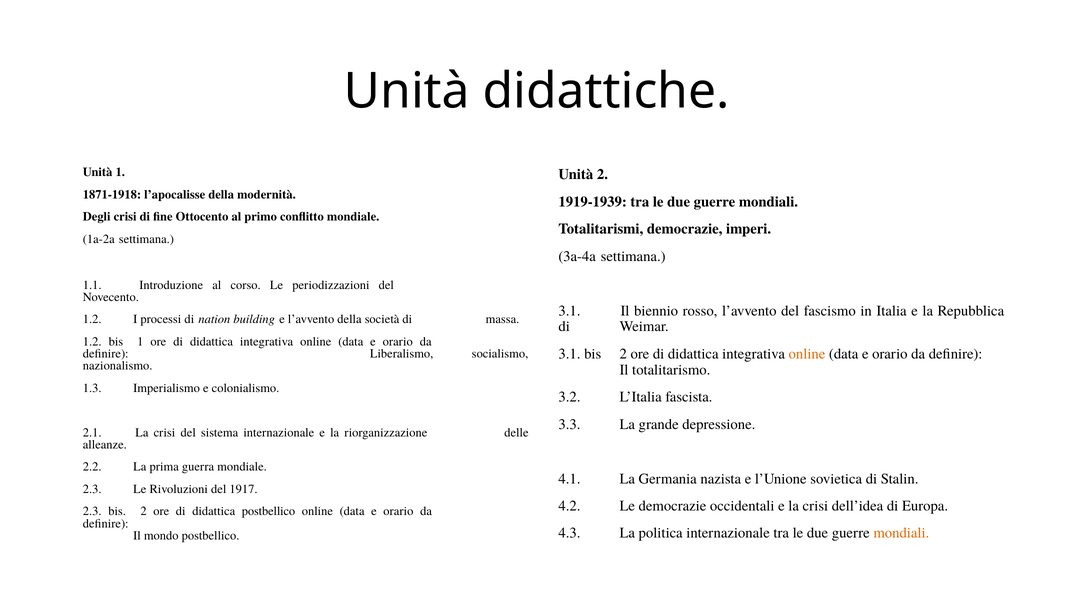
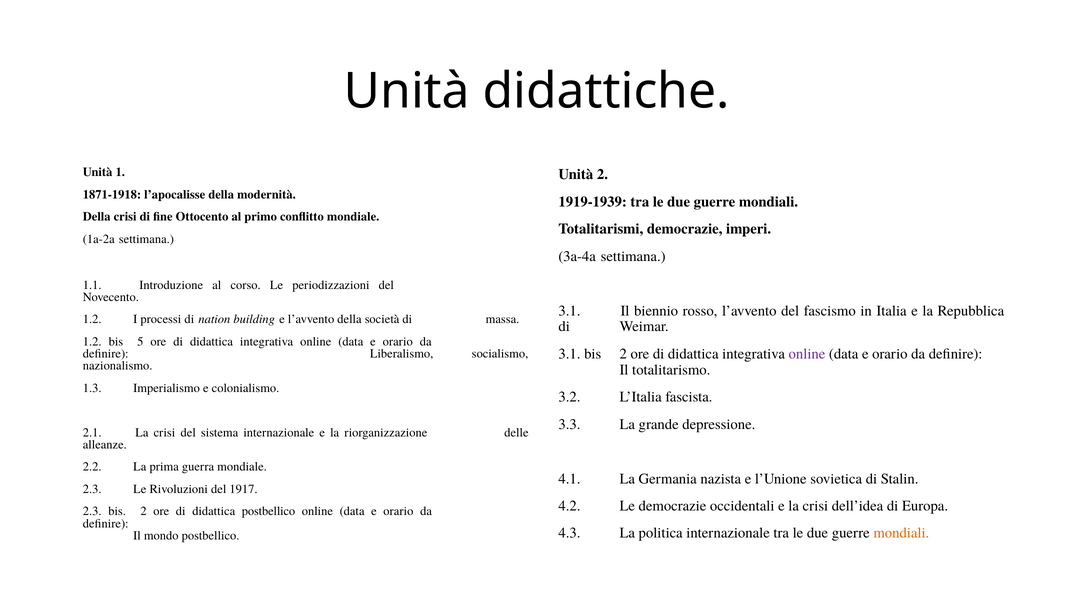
Degli at (97, 217): Degli -> Della
bis 1: 1 -> 5
online at (807, 354) colour: orange -> purple
